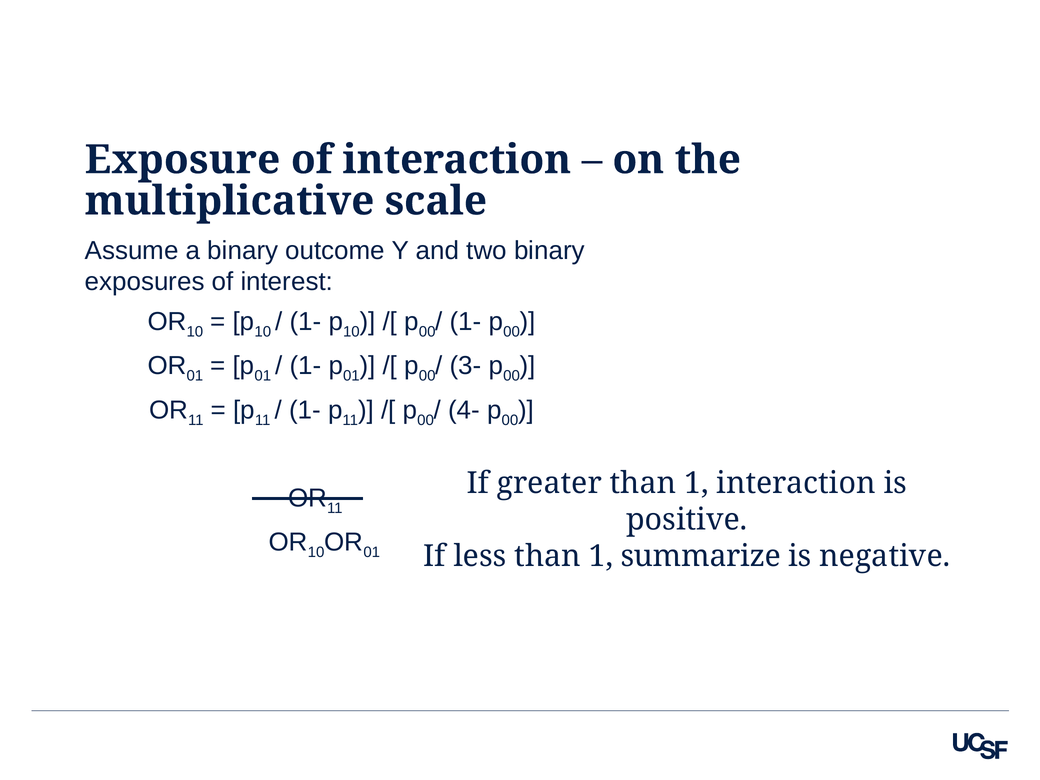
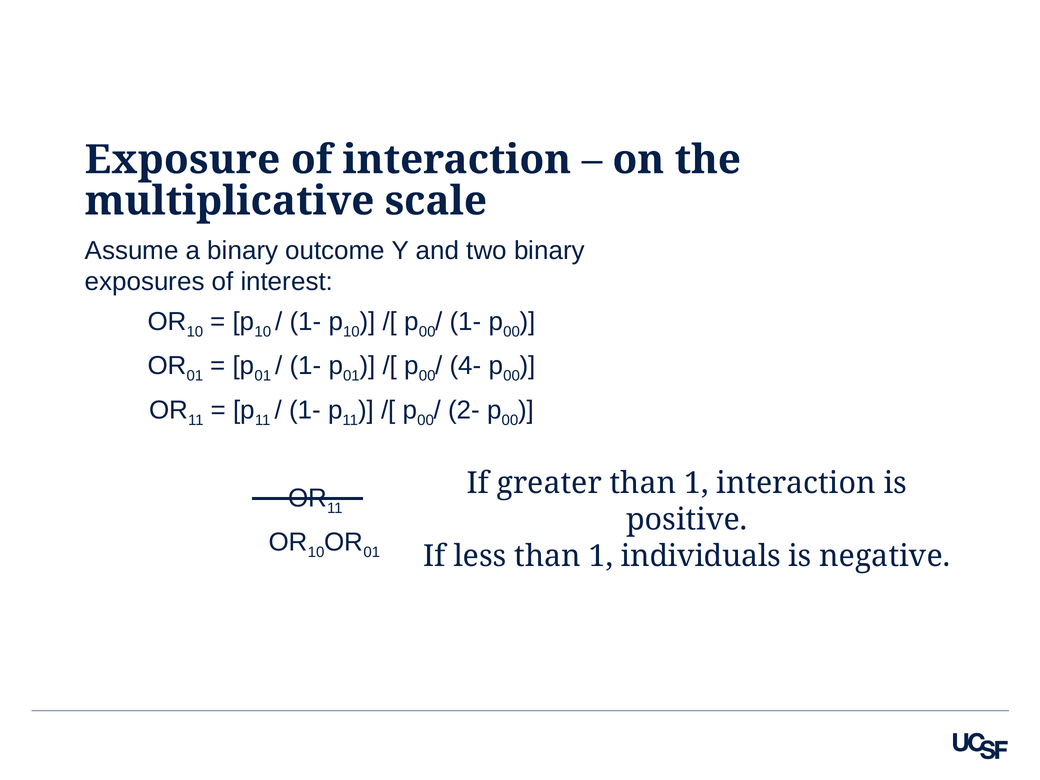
3-: 3- -> 4-
4-: 4- -> 2-
summarize: summarize -> individuals
